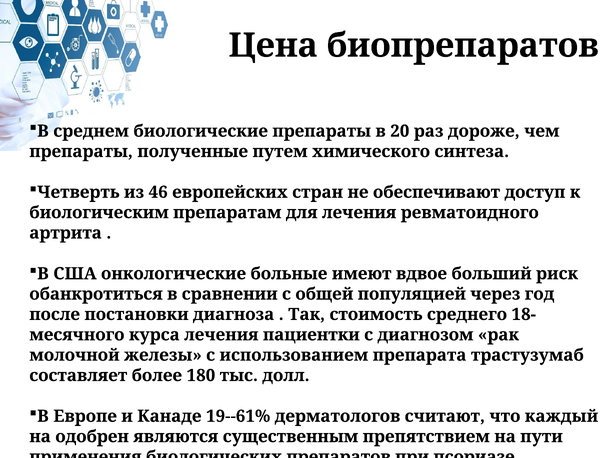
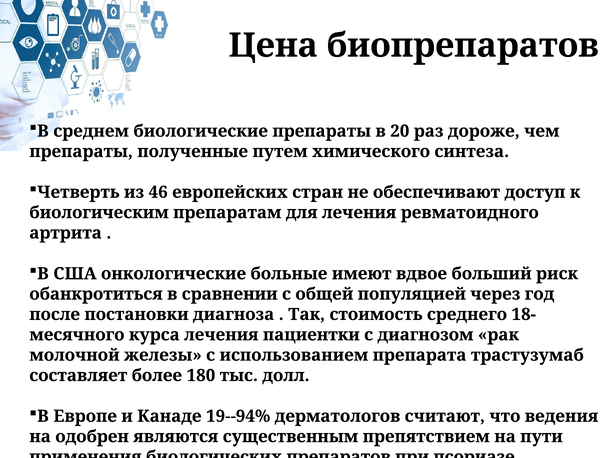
19--61%: 19--61% -> 19--94%
каждый: каждый -> ведения
